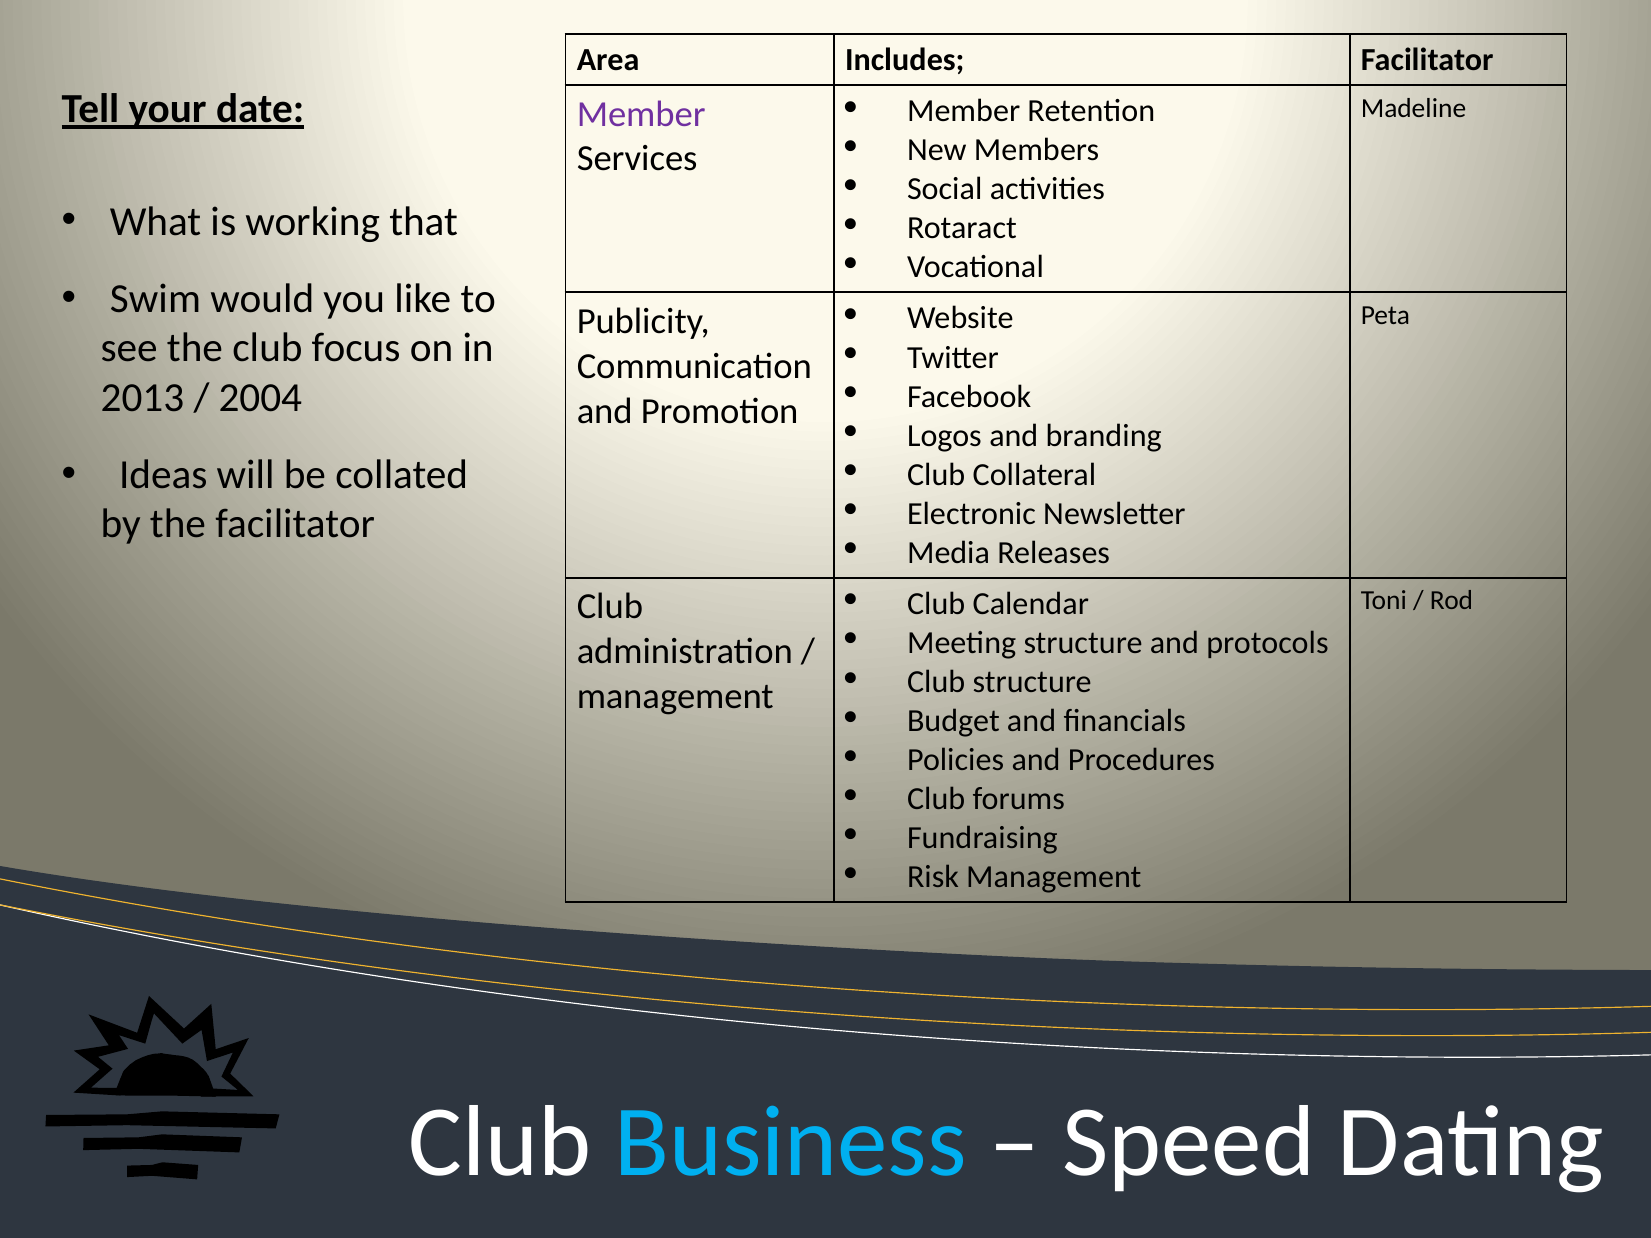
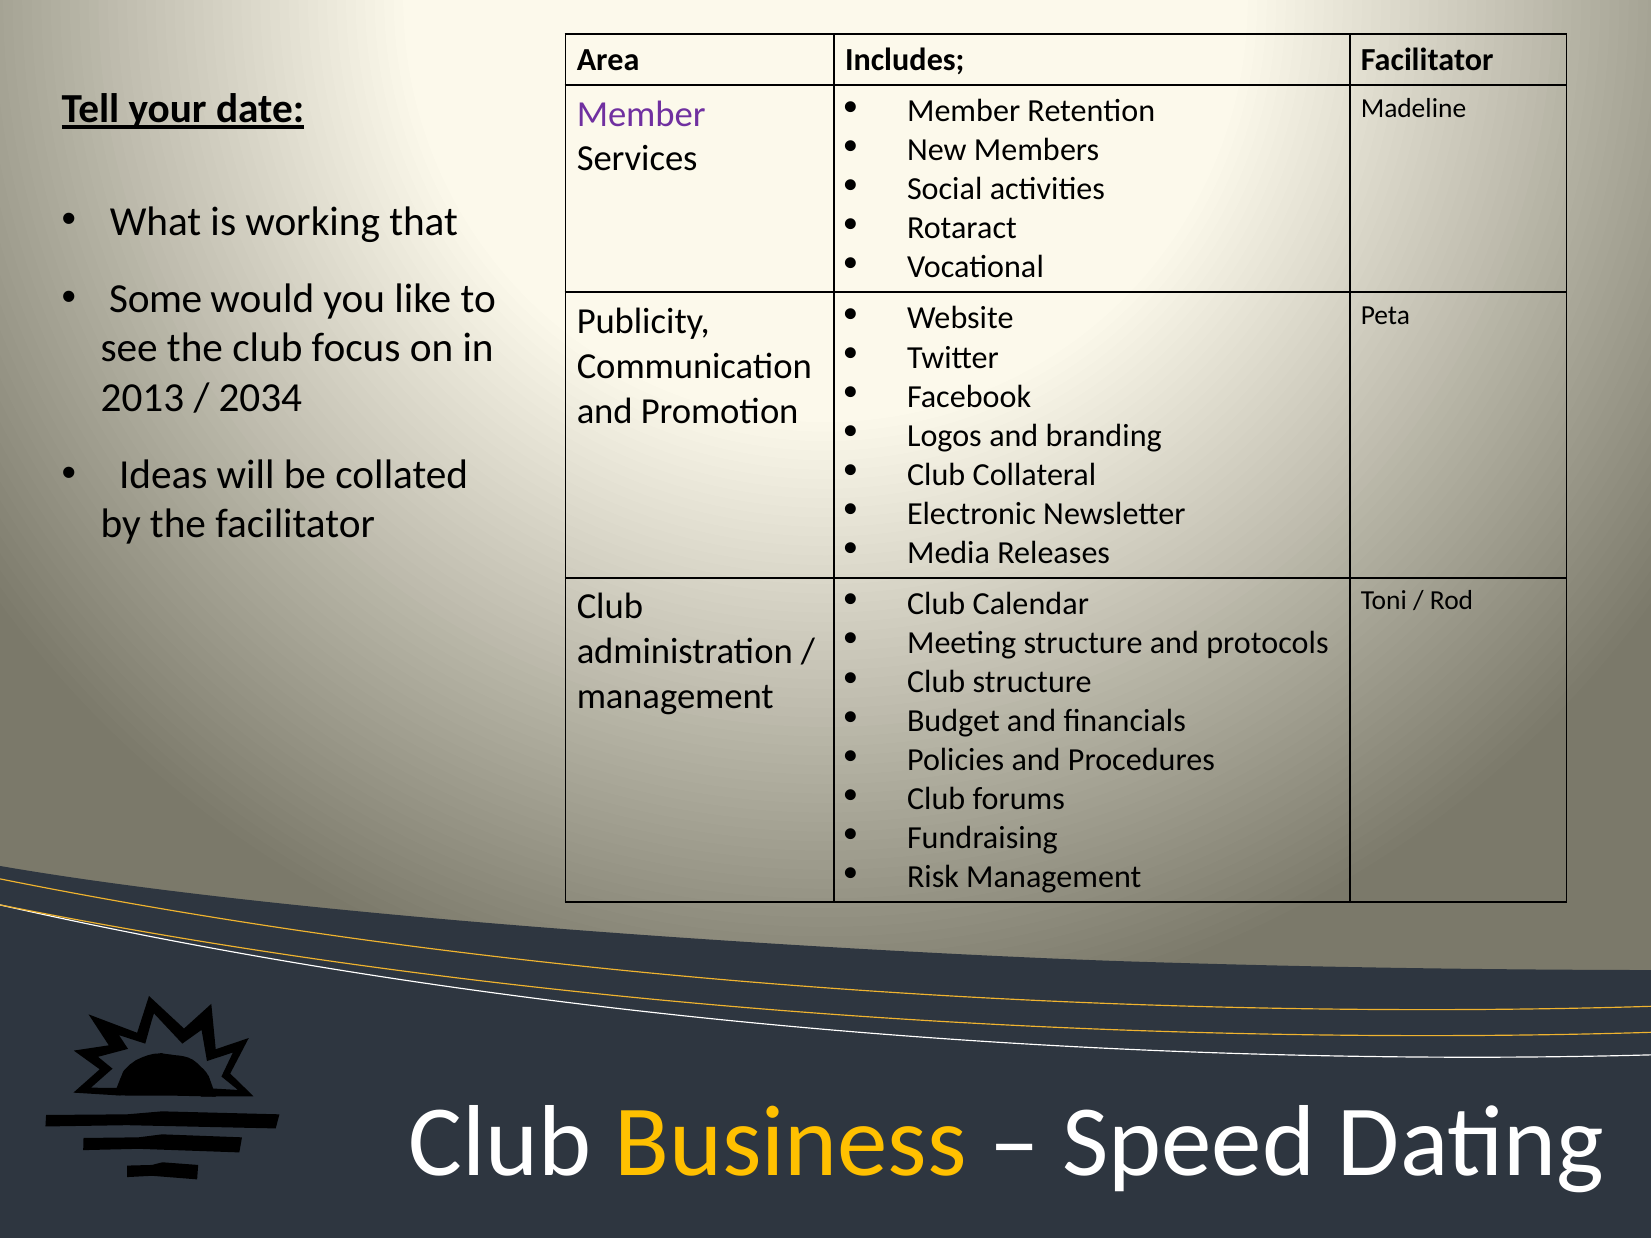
Swim: Swim -> Some
2004: 2004 -> 2034
Business colour: light blue -> yellow
